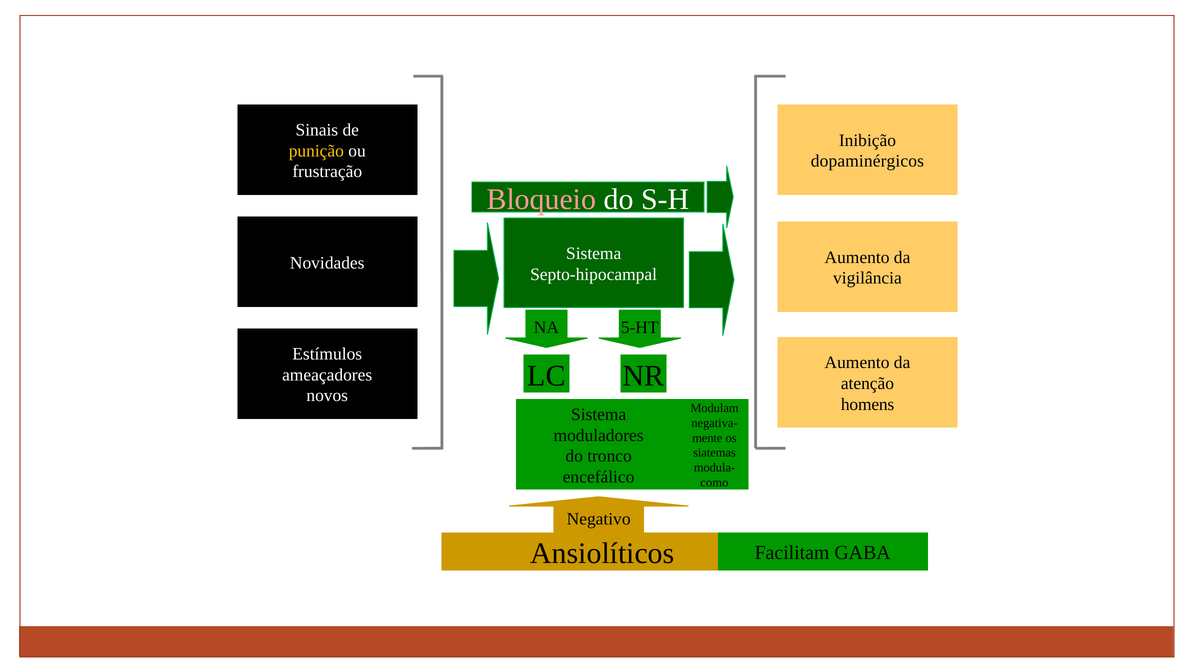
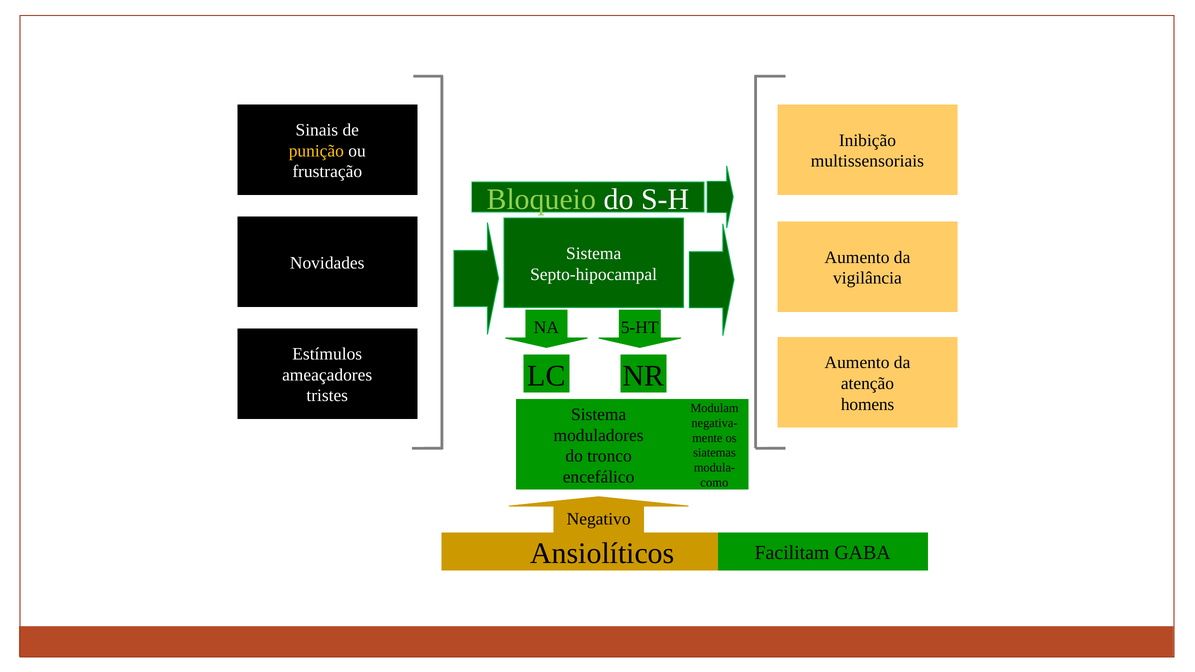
dopaminérgicos: dopaminérgicos -> multissensoriais
Bloqueio colour: pink -> light green
novos: novos -> tristes
